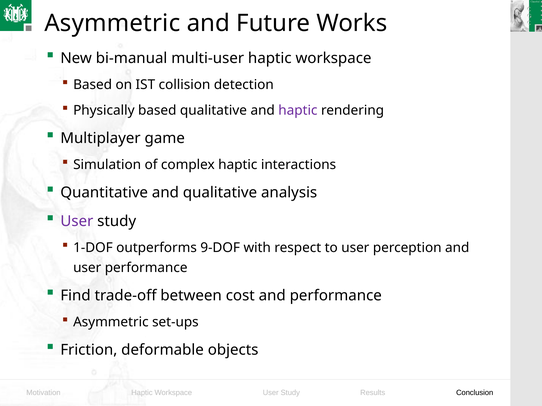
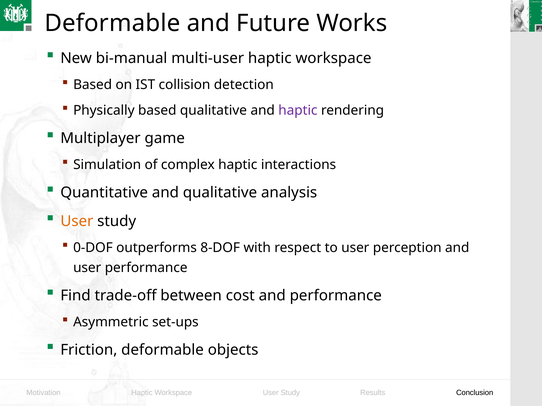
Asymmetric at (112, 23): Asymmetric -> Deformable
User at (77, 221) colour: purple -> orange
1-DOF: 1-DOF -> 0-DOF
9-DOF: 9-DOF -> 8-DOF
